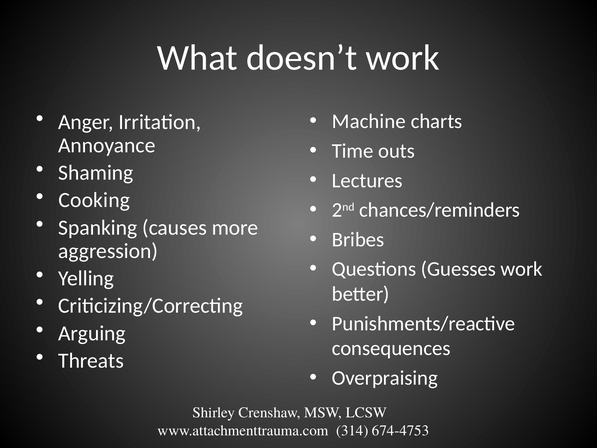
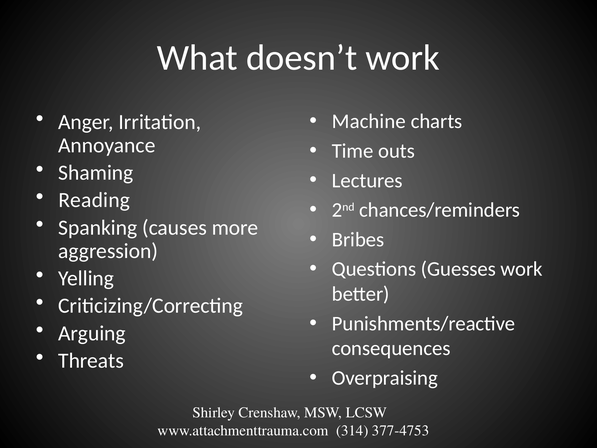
Cooking: Cooking -> Reading
674-4753: 674-4753 -> 377-4753
